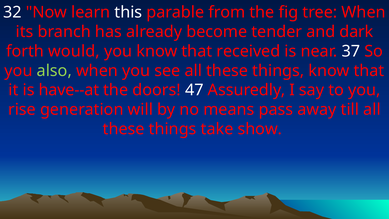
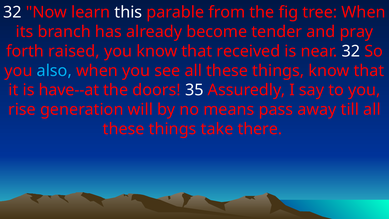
dark: dark -> pray
would: would -> raised
near 37: 37 -> 32
also colour: light green -> light blue
47: 47 -> 35
show: show -> there
